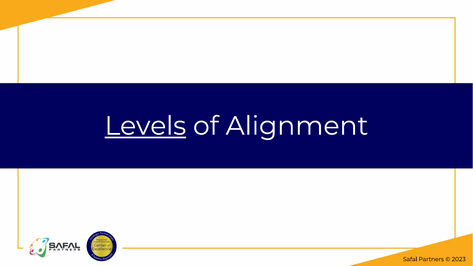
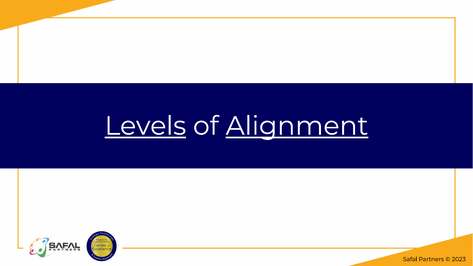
Alignment underline: none -> present
